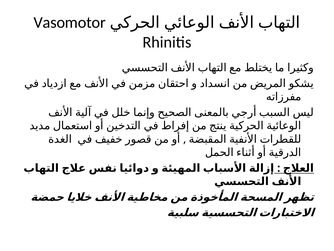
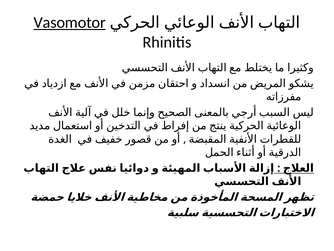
Vasomotor underline: none -> present
